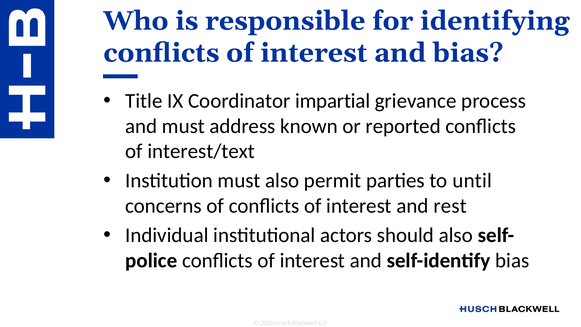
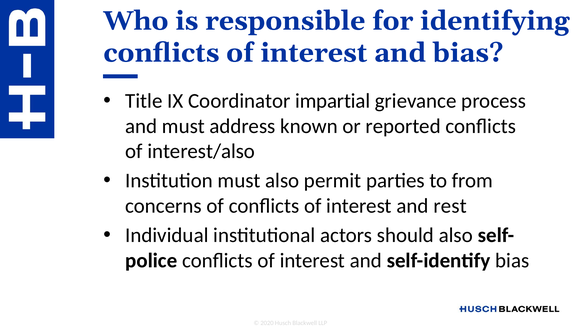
interest/text: interest/text -> interest/also
until: until -> from
